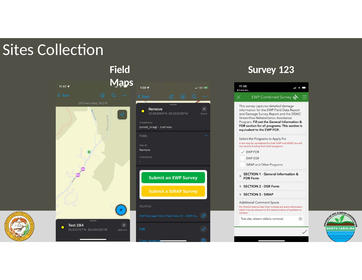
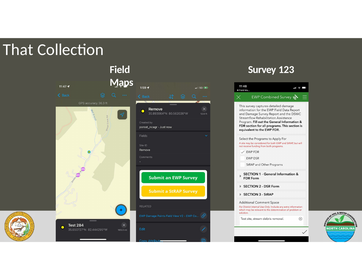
Sites: Sites -> That
